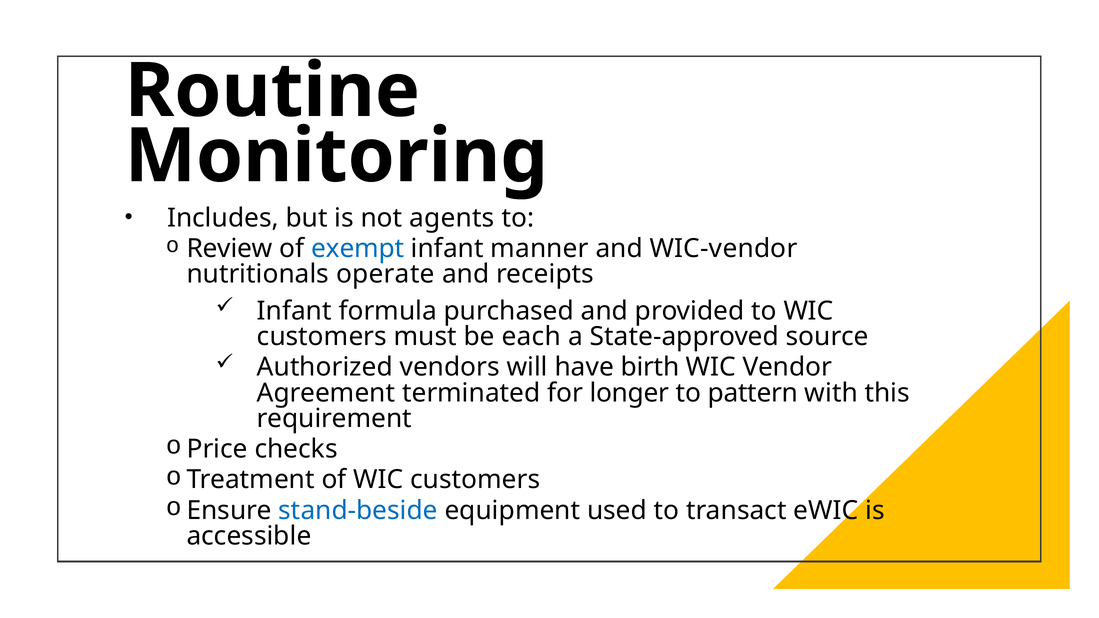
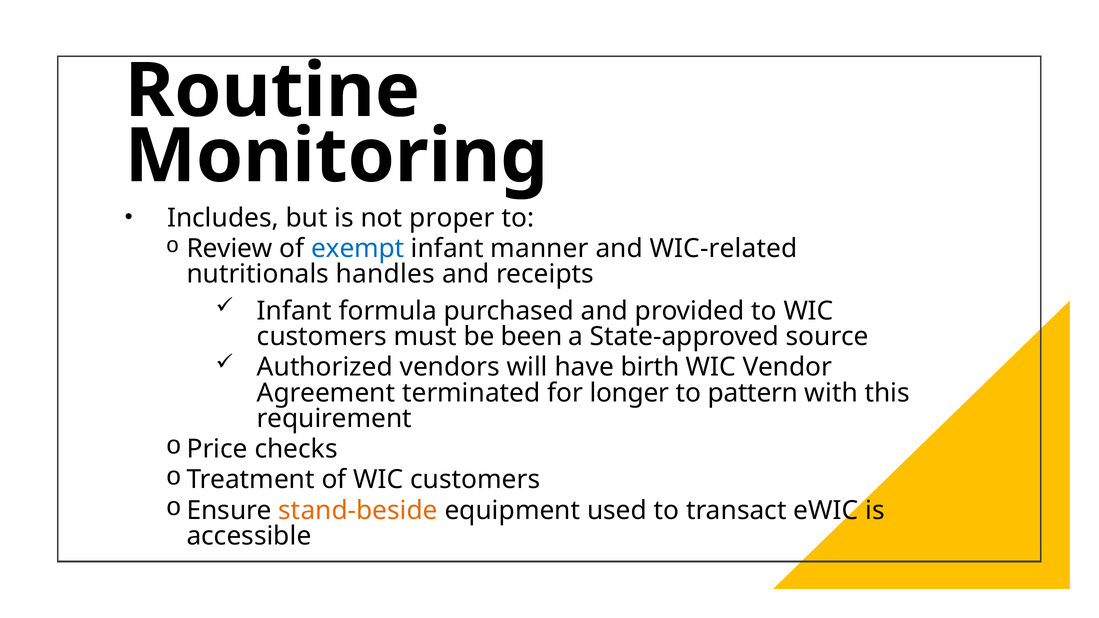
agents: agents -> proper
WIC-vendor: WIC-vendor -> WIC-related
operate: operate -> handles
each: each -> been
stand-beside colour: blue -> orange
